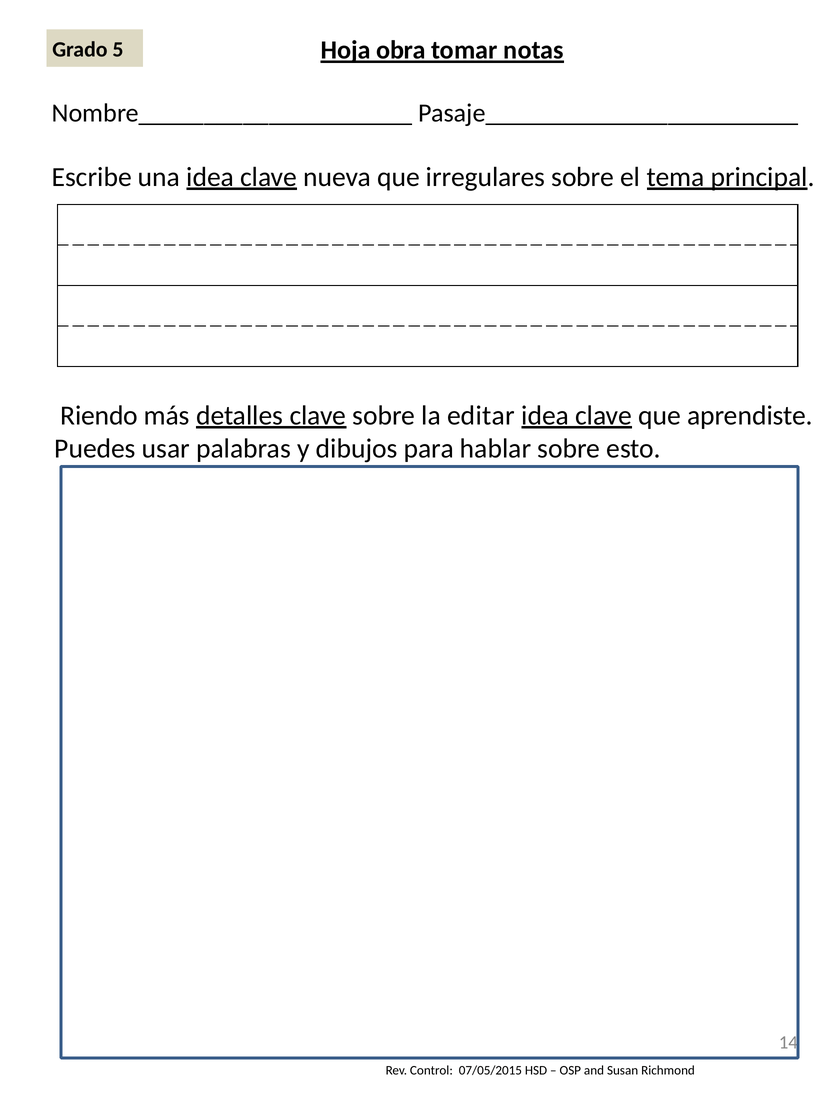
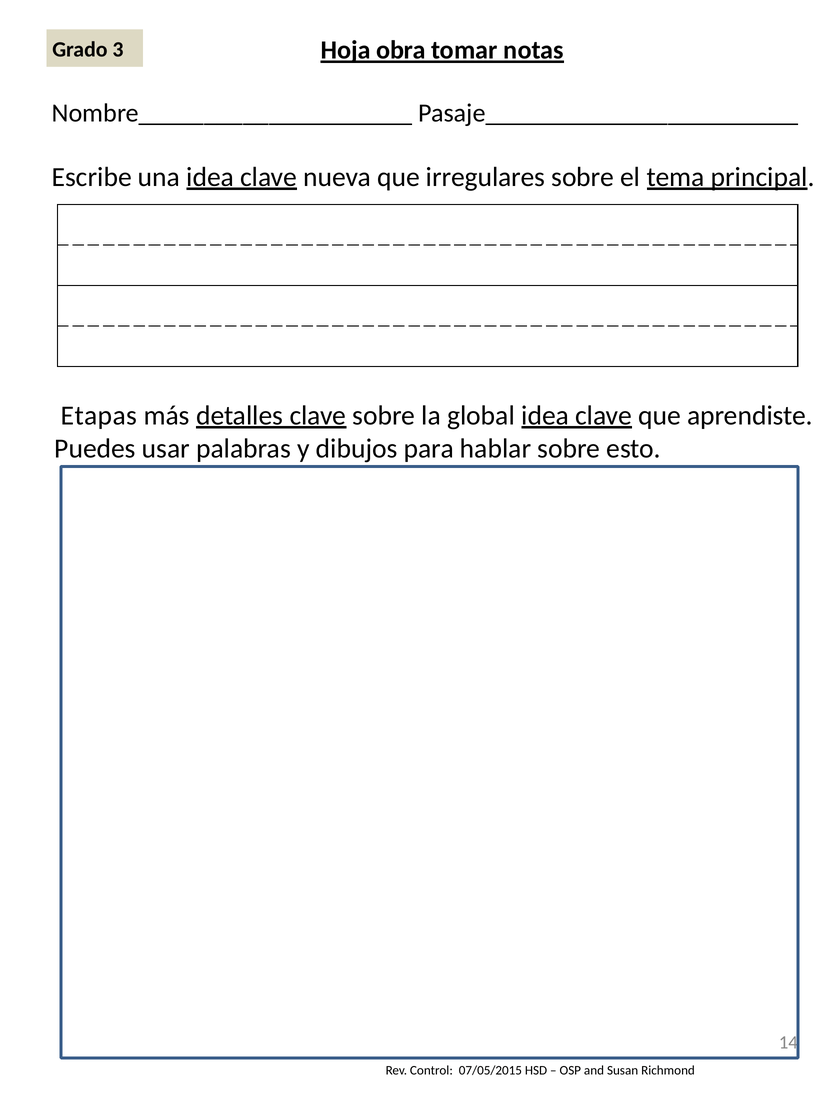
5: 5 -> 3
Riendo: Riendo -> Etapas
editar: editar -> global
